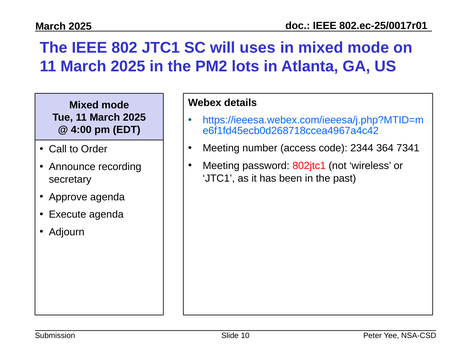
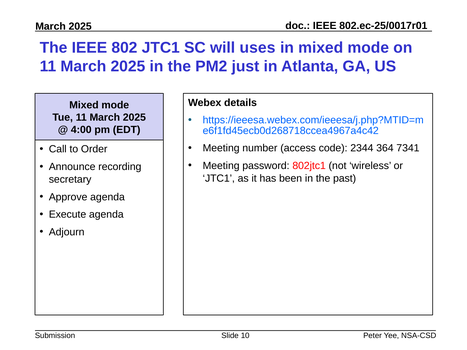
lots: lots -> just
